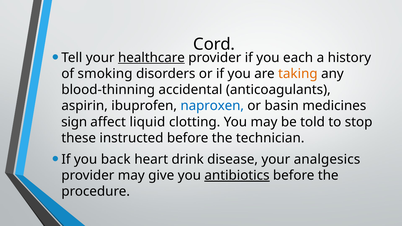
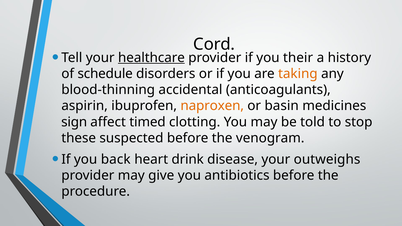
each: each -> their
smoking: smoking -> schedule
naproxen colour: blue -> orange
liquid: liquid -> timed
instructed: instructed -> suspected
technician: technician -> venogram
analgesics: analgesics -> outweighs
antibiotics underline: present -> none
